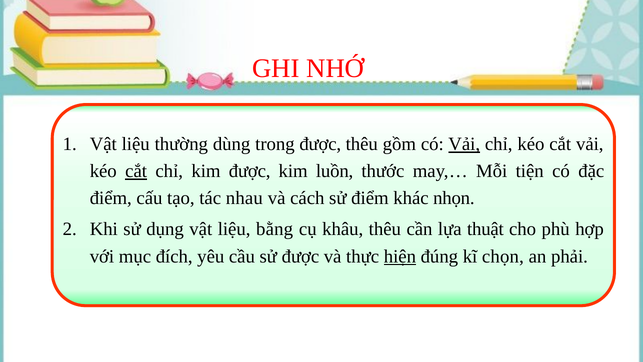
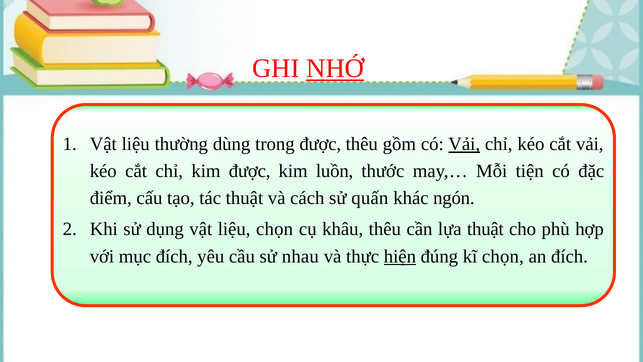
NHỚ underline: none -> present
cắt at (136, 171) underline: present -> none
tác nhau: nhau -> thuật
sử điểm: điểm -> quấn
nhọn: nhọn -> ngón
liệu bằng: bằng -> chọn
sử được: được -> nhau
an phải: phải -> đích
